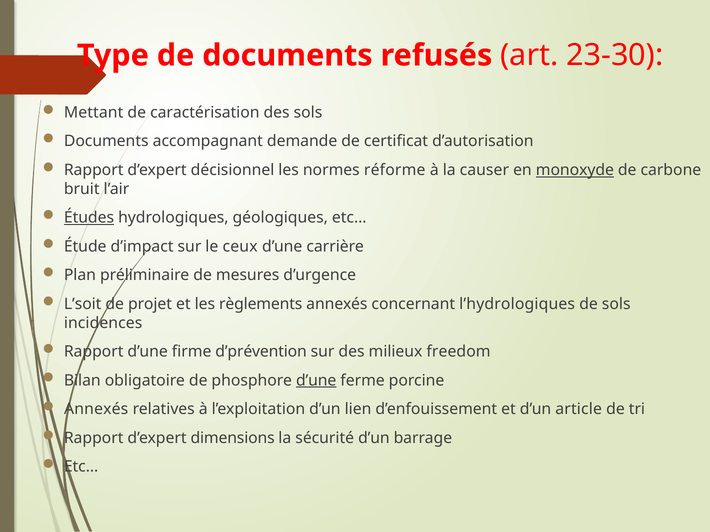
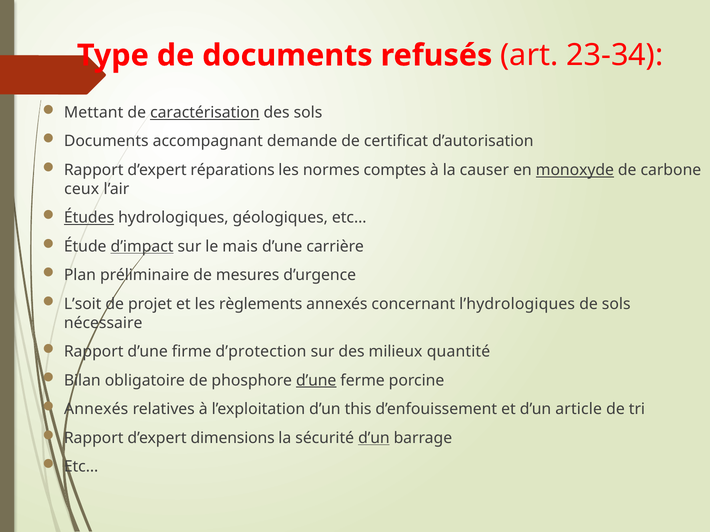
23-30: 23-30 -> 23-34
caractérisation underline: none -> present
décisionnel: décisionnel -> réparations
réforme: réforme -> comptes
bruit: bruit -> ceux
d’impact underline: none -> present
ceux: ceux -> mais
incidences: incidences -> nécessaire
d’prévention: d’prévention -> d’protection
freedom: freedom -> quantité
lien: lien -> this
d’un at (374, 438) underline: none -> present
